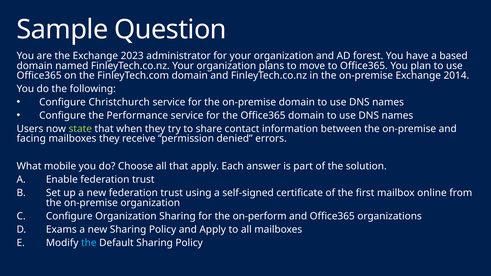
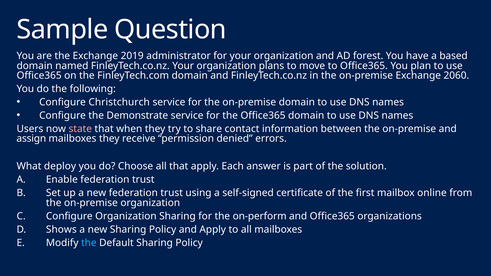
2023: 2023 -> 2019
2014: 2014 -> 2060
Performance: Performance -> Demonstrate
state colour: light green -> pink
facing: facing -> assign
mobile: mobile -> deploy
Exams: Exams -> Shows
